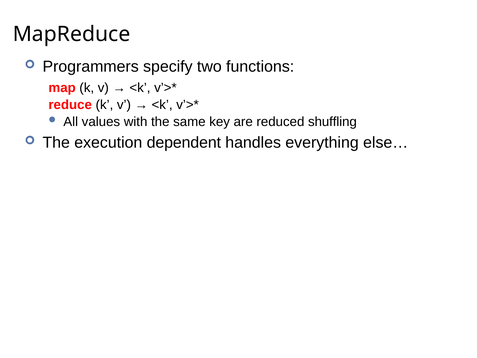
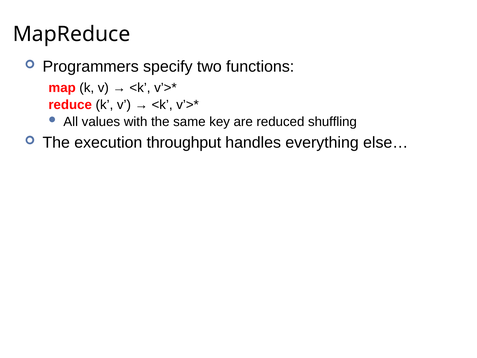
dependent: dependent -> throughput
